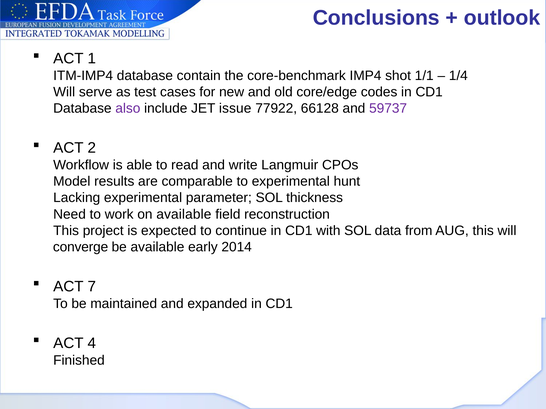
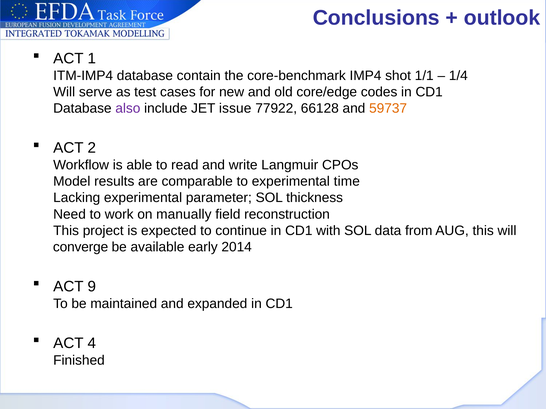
59737 colour: purple -> orange
hunt: hunt -> time
on available: available -> manually
7: 7 -> 9
